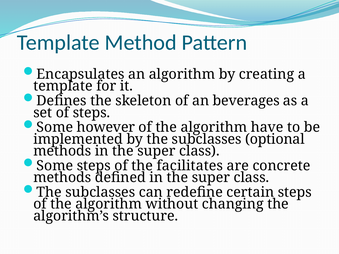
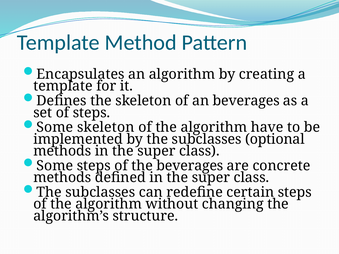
Some however: however -> skeleton
the facilitates: facilitates -> beverages
